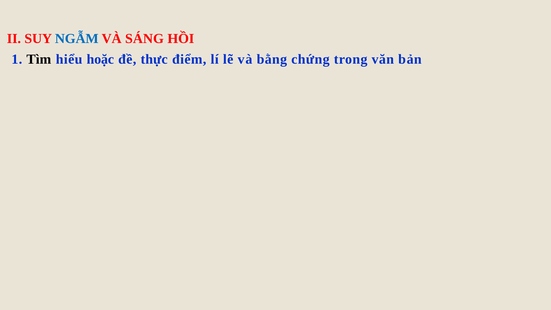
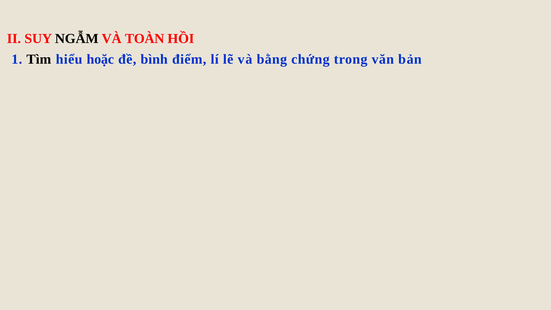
NGẪM colour: blue -> black
SÁNG: SÁNG -> TOÀN
thực: thực -> bình
